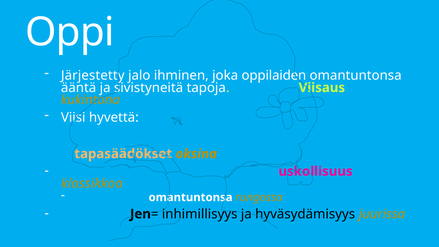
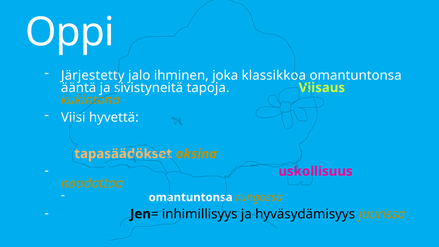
oppilaiden: oppilaiden -> klassikkoa
klassikkoa: klassikkoa -> noudattaa
